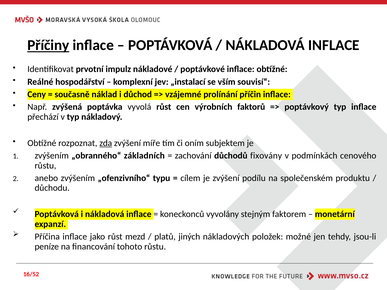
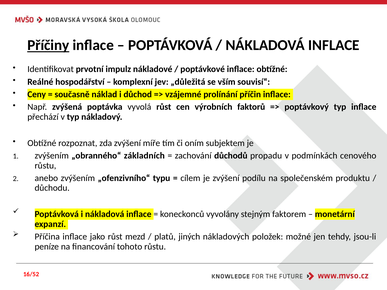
„instalací: „instalací -> „důležitá
zda underline: present -> none
fixovány: fixovány -> propadu
